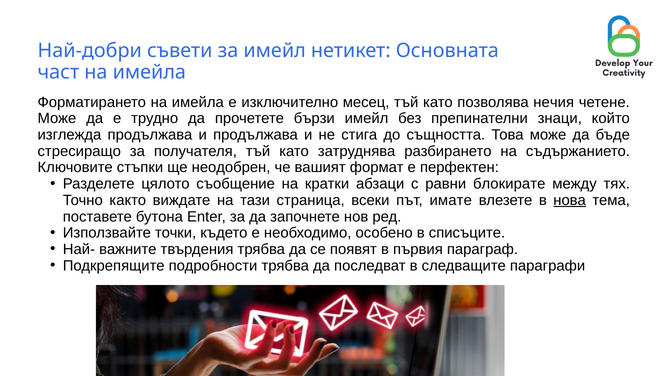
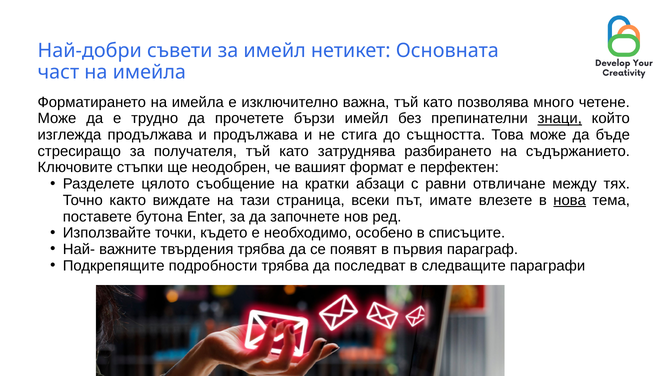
месец: месец -> важна
нечия: нечия -> много
знаци underline: none -> present
блокирате: блокирате -> отвличане
